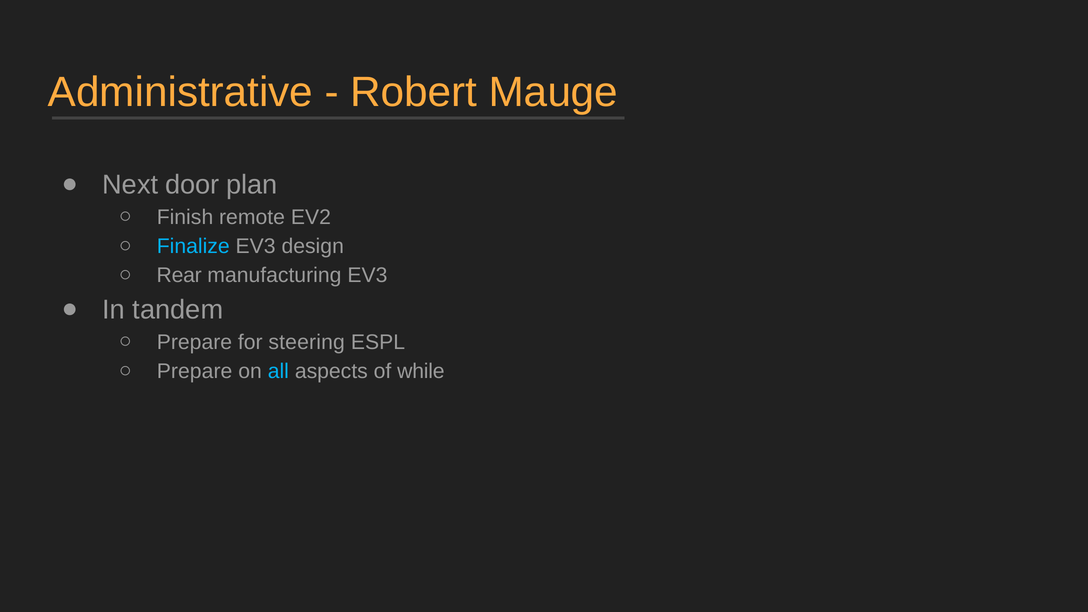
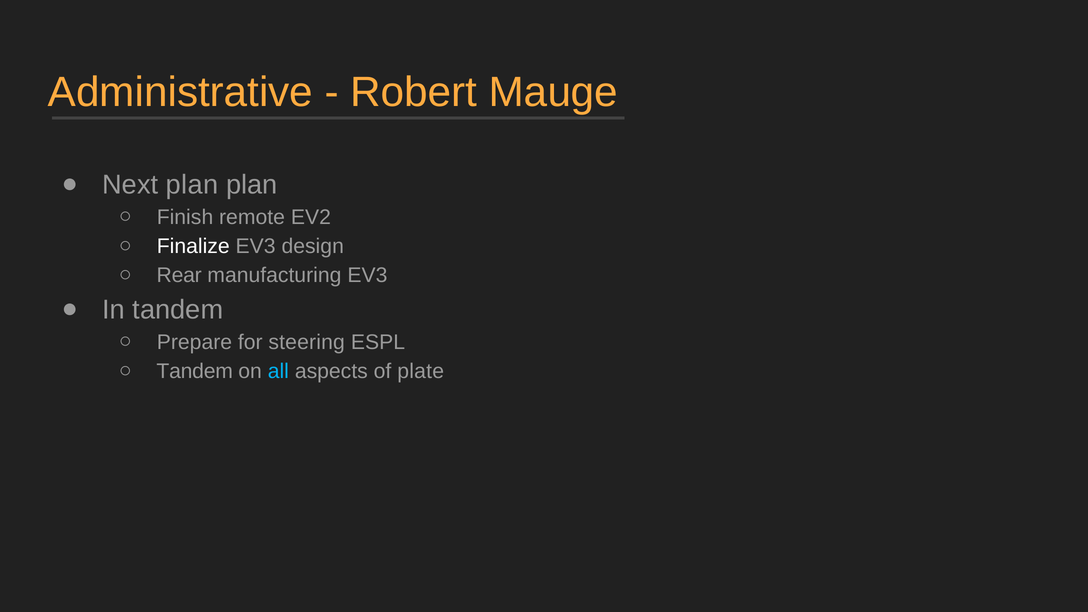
Next door: door -> plan
Finalize colour: light blue -> white
Prepare at (195, 371): Prepare -> Tandem
while: while -> plate
